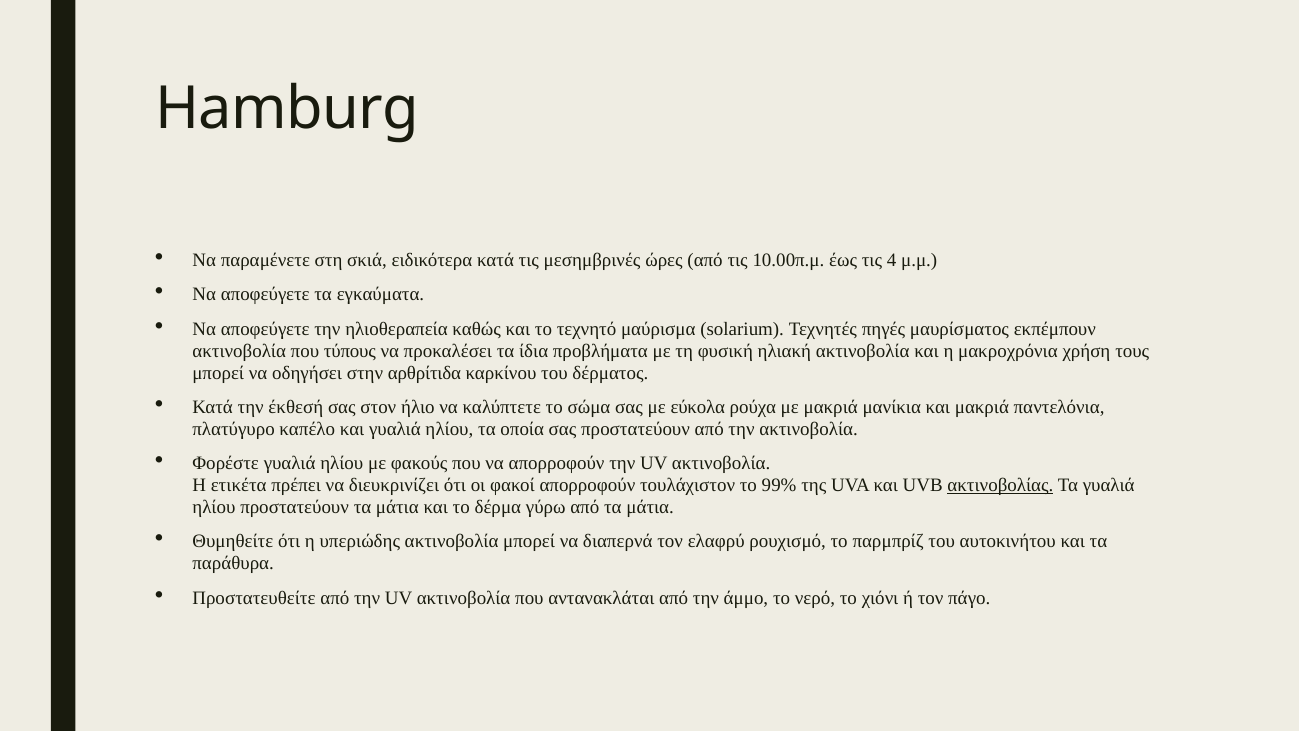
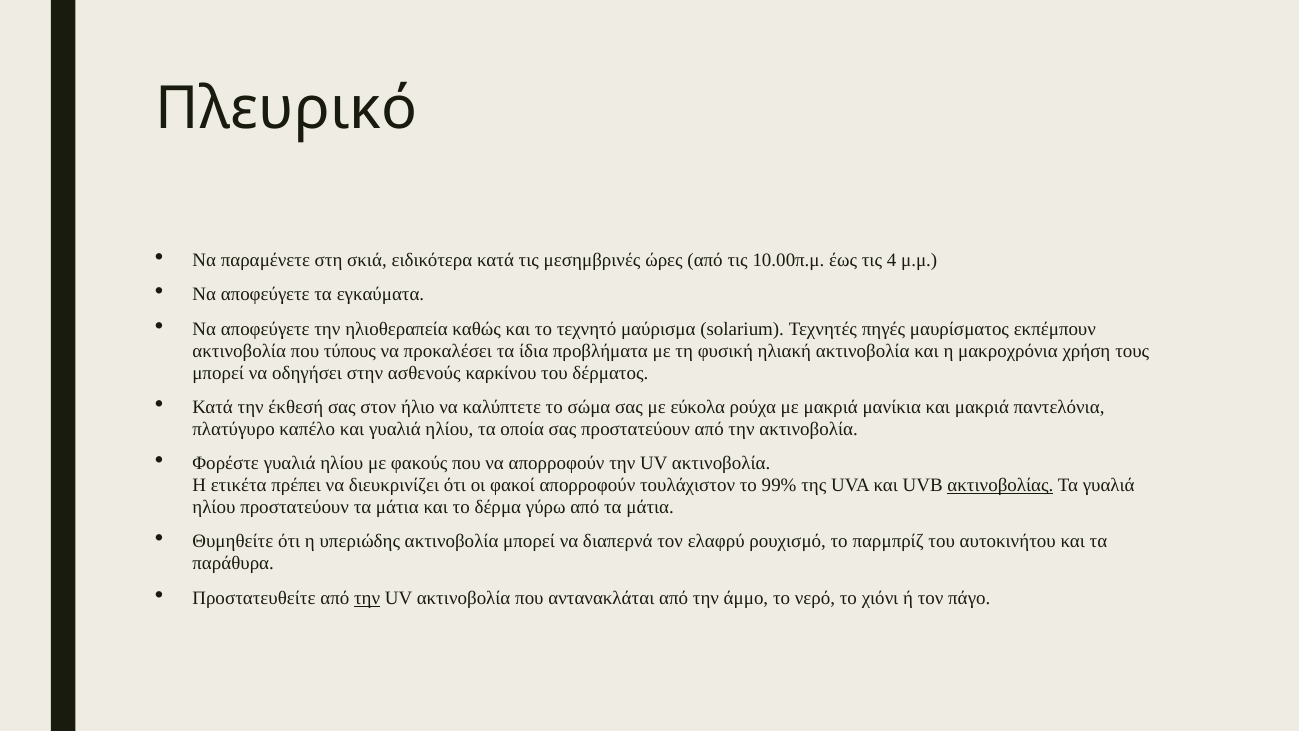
Hamburg: Hamburg -> Πλευρικό
αρθρίτιδα: αρθρίτιδα -> ασθενούς
την at (367, 598) underline: none -> present
